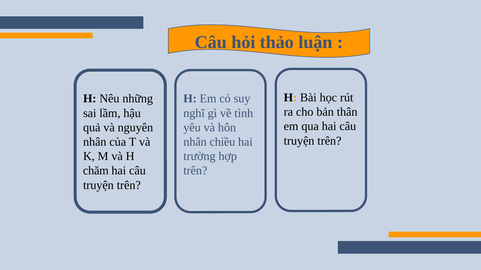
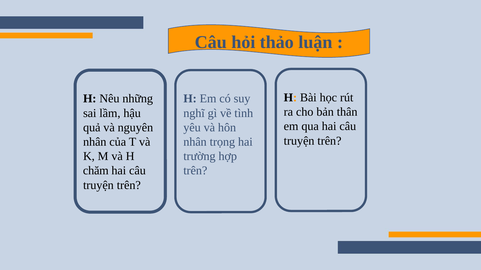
chiều: chiều -> trọng
